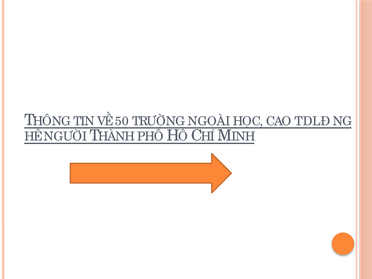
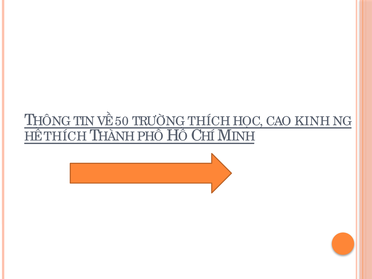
TRƯỜNG NGOÀI: NGOÀI -> THÍCH
TDLĐ: TDLĐ -> KINH
NGƯỜI at (65, 137): NGƯỜI -> THÍCH
